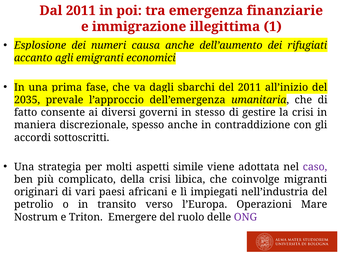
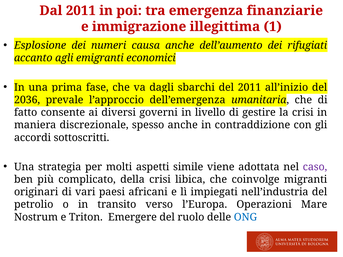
2035: 2035 -> 2036
stesso: stesso -> livello
ONG colour: purple -> blue
